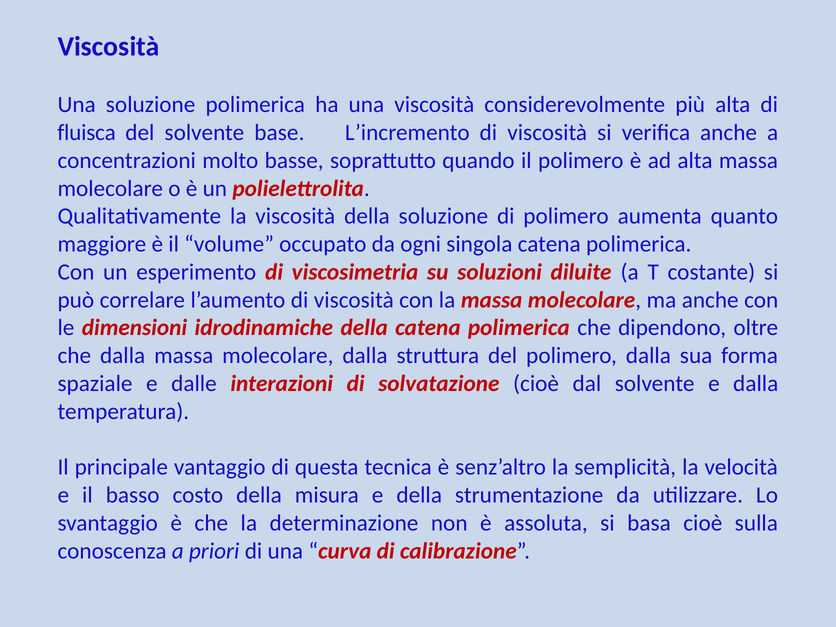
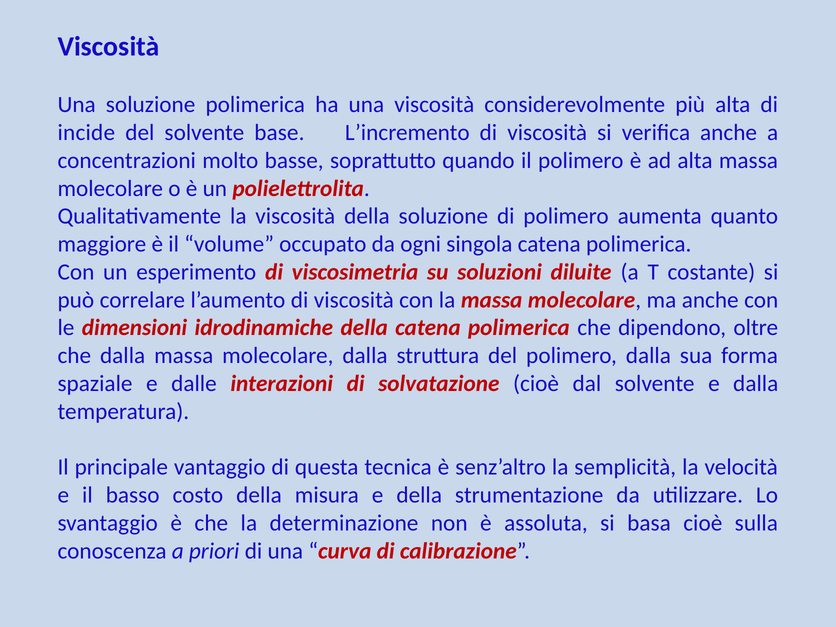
fluisca: fluisca -> incide
